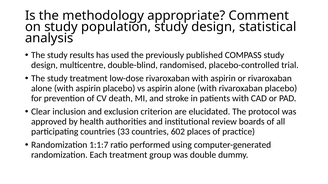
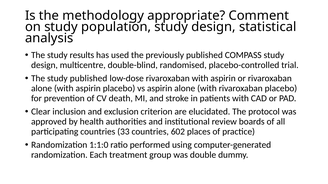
study treatment: treatment -> published
1:1:7: 1:1:7 -> 1:1:0
